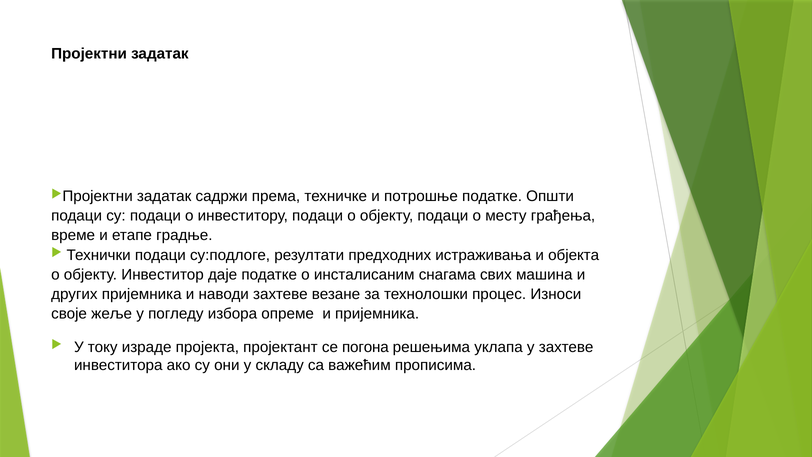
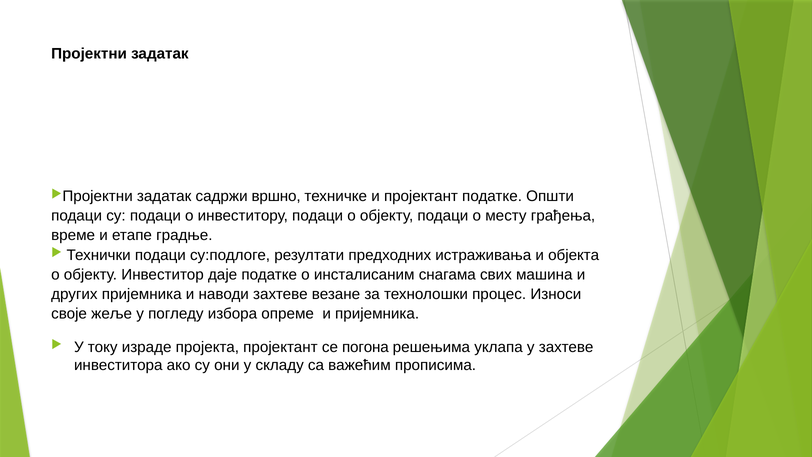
према: према -> вршно
и потрошње: потрошње -> пројектант
